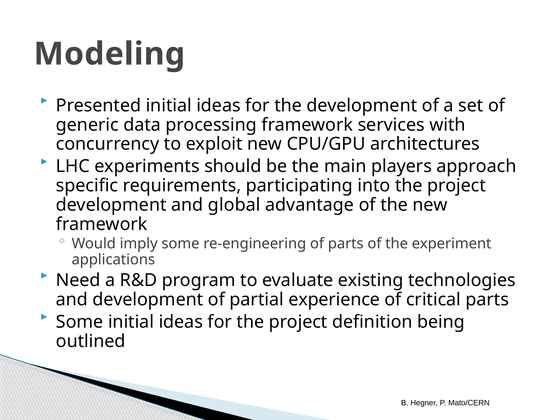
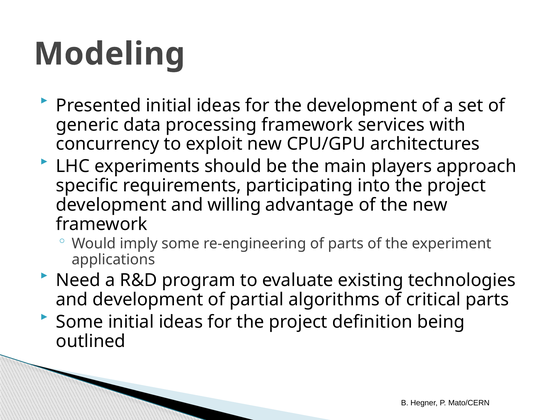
global: global -> willing
experience: experience -> algorithms
